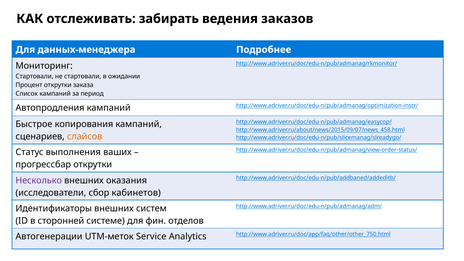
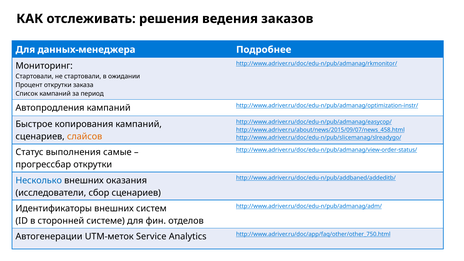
забирать: забирать -> решения
ваших: ваших -> самые
Несколько colour: purple -> blue
сбор кабинетов: кабинетов -> сценариев
